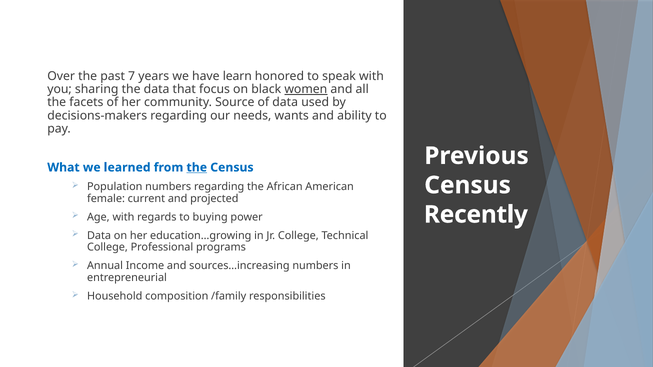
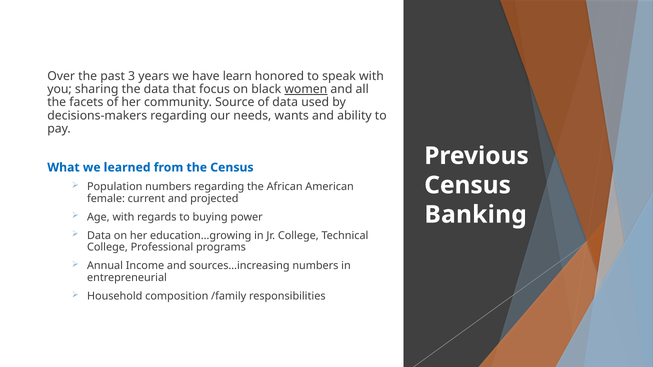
7: 7 -> 3
the at (197, 168) underline: present -> none
Recently: Recently -> Banking
